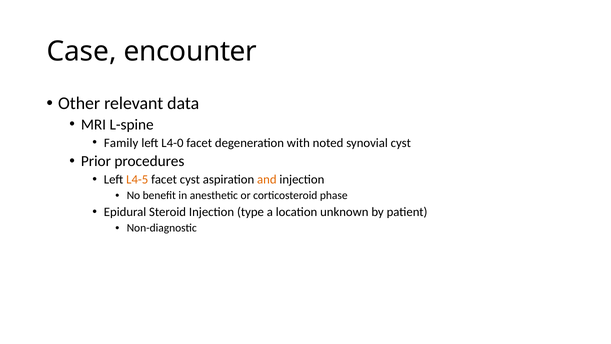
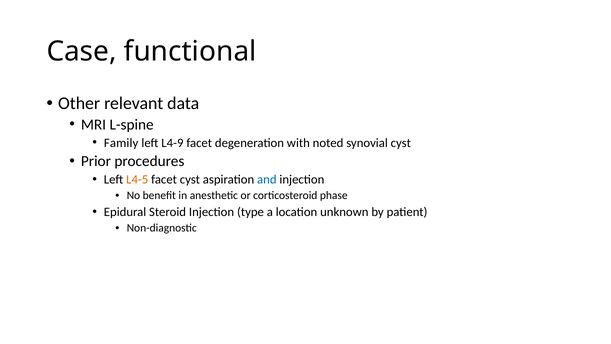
encounter: encounter -> functional
L4-0: L4-0 -> L4-9
and colour: orange -> blue
